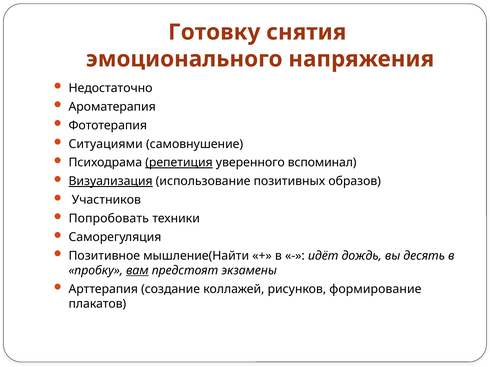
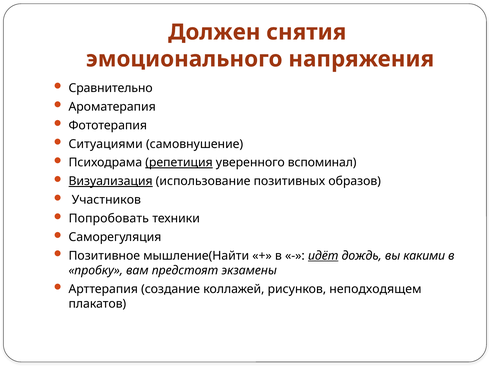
Готовку: Готовку -> Должен
Недостаточно: Недостаточно -> Сравнительно
идёт underline: none -> present
десять: десять -> какими
вам underline: present -> none
формирование: формирование -> неподходящем
